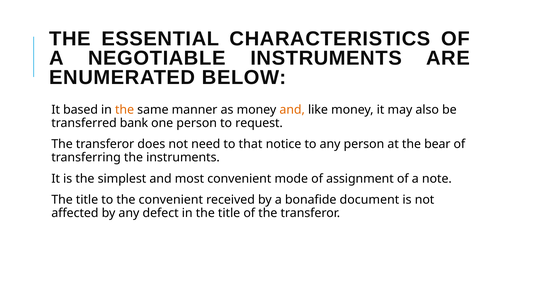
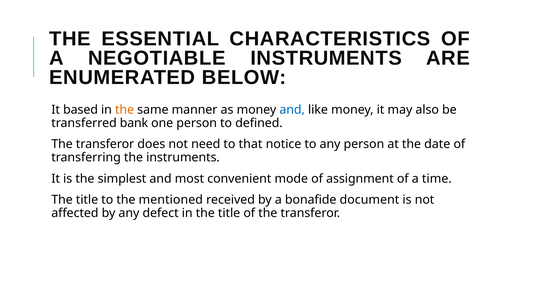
and at (292, 110) colour: orange -> blue
request: request -> defined
bear: bear -> date
note: note -> time
the convenient: convenient -> mentioned
